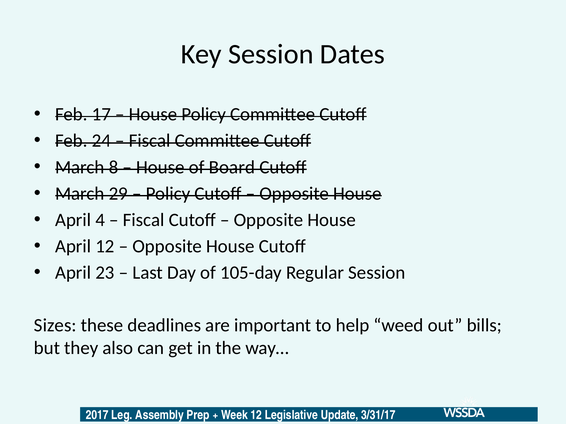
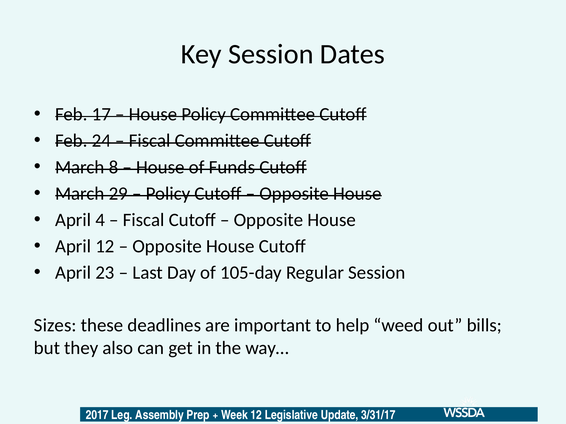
Board: Board -> Funds
